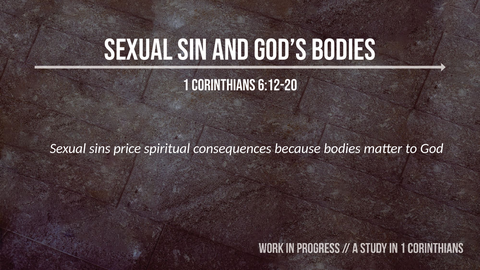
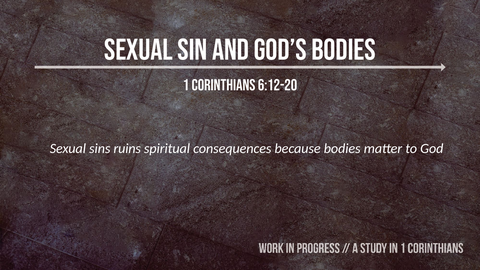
price: price -> ruins
